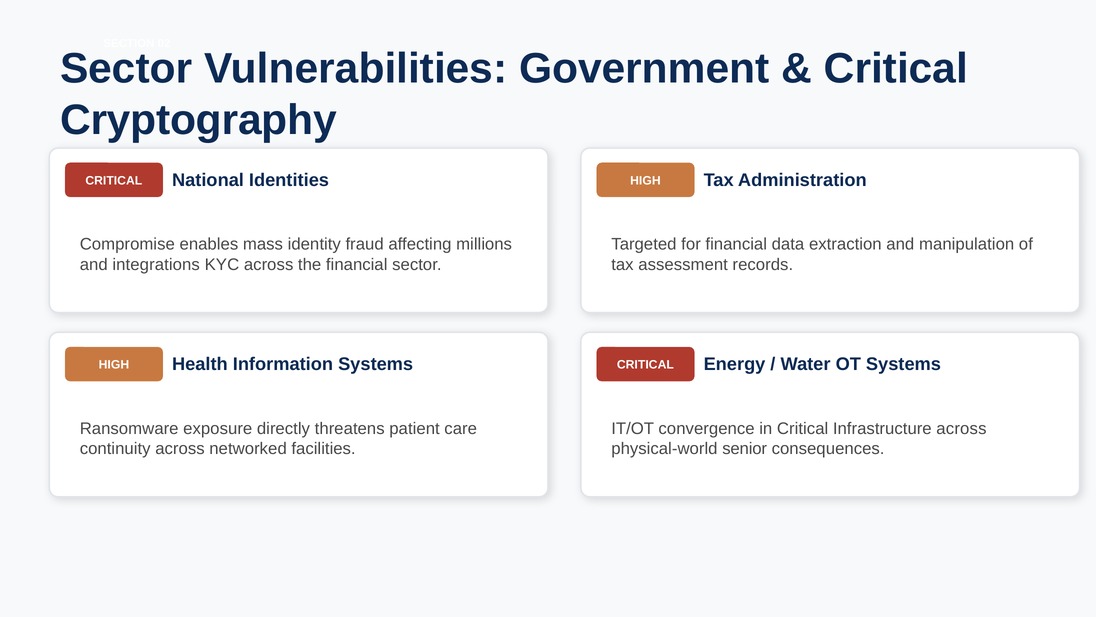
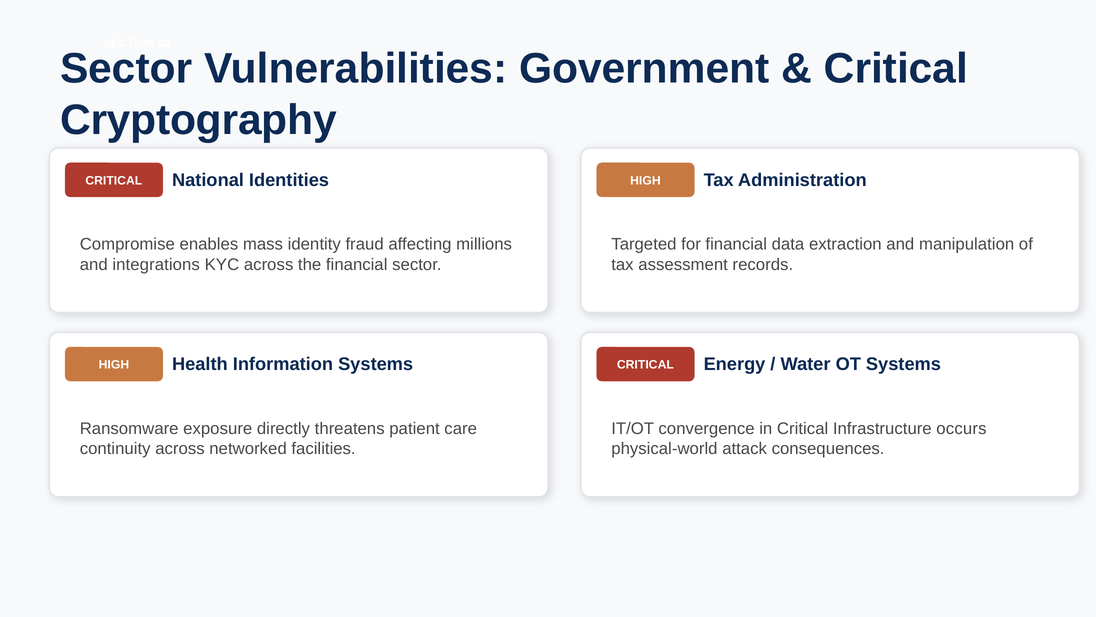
Infrastructure across: across -> occurs
senior: senior -> attack
